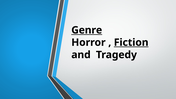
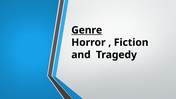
Fiction underline: present -> none
